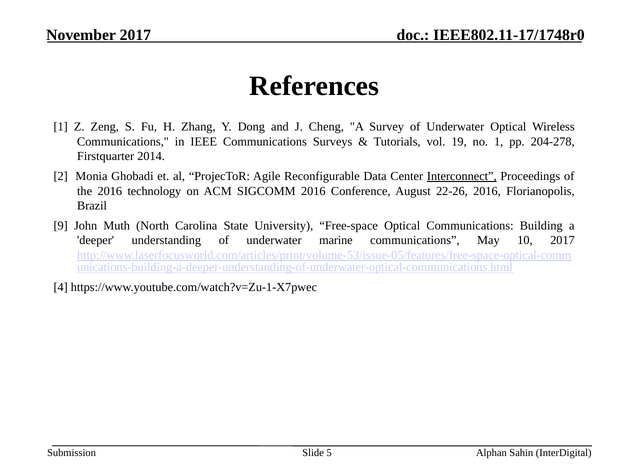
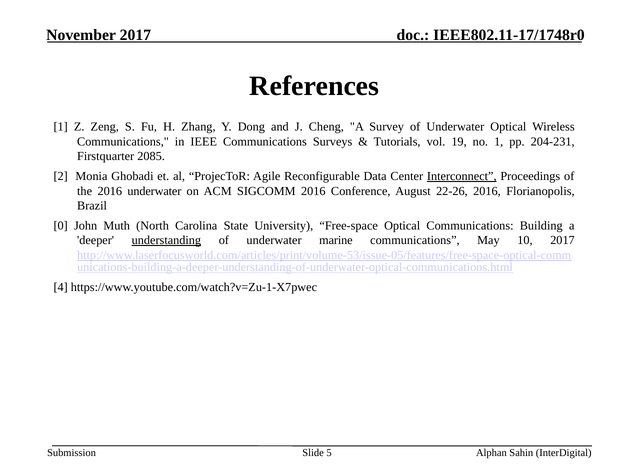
204-278: 204-278 -> 204-231
2014: 2014 -> 2085
2016 technology: technology -> underwater
9: 9 -> 0
understanding underline: none -> present
